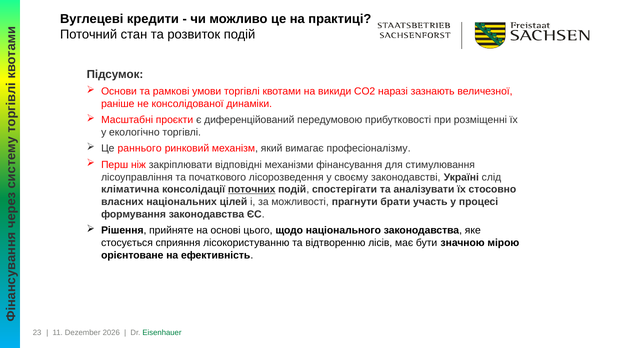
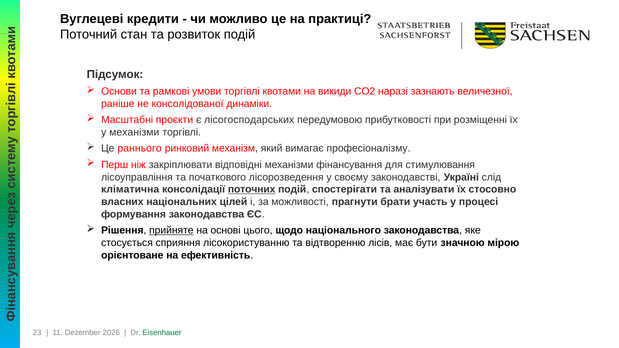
диференційований: диференційований -> лісогосподарських
у екологічно: екологічно -> механізми
прийняте underline: none -> present
